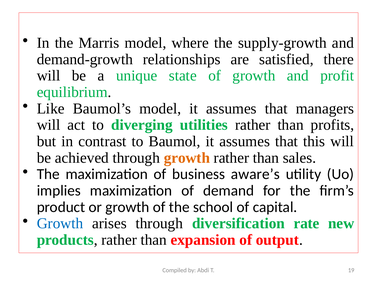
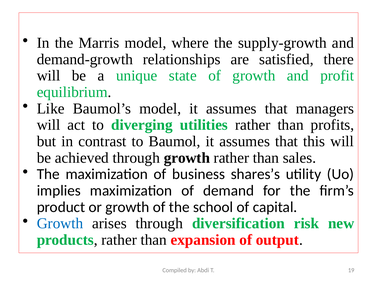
growth at (187, 158) colour: orange -> black
aware’s: aware’s -> shares’s
rate: rate -> risk
